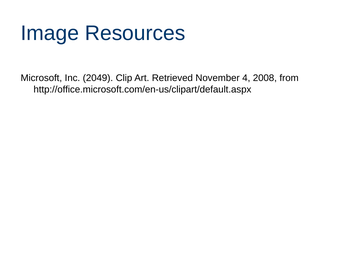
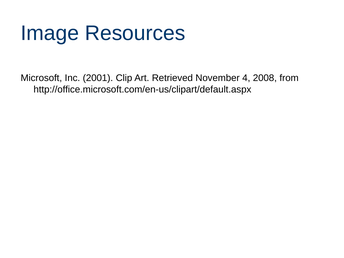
2049: 2049 -> 2001
